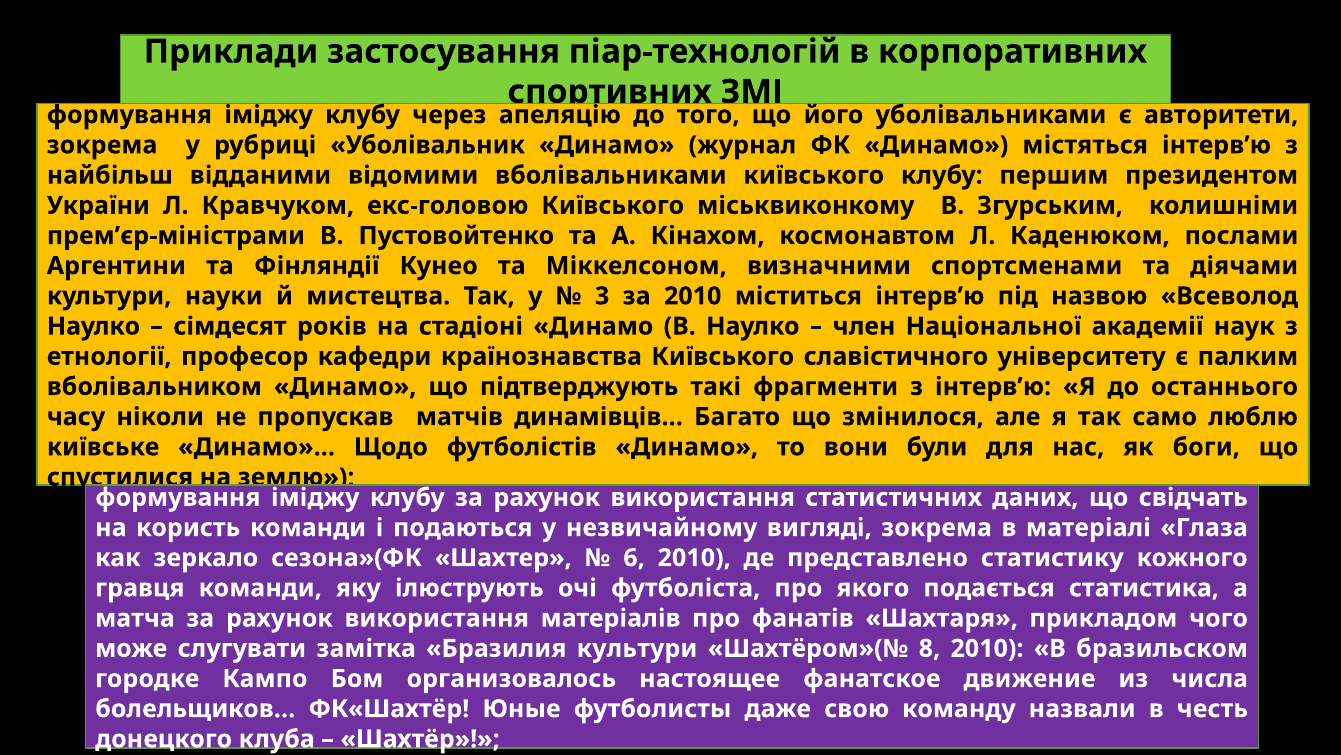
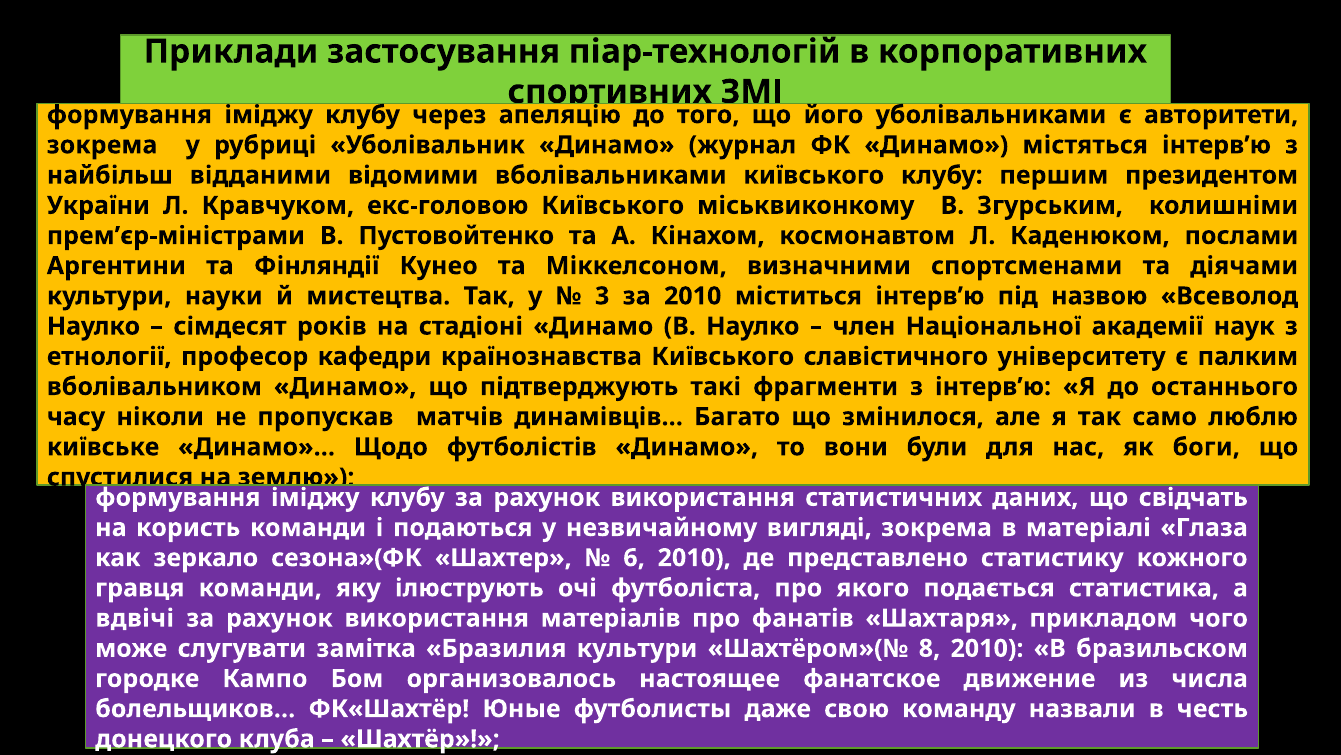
матча: матча -> вдвічі
